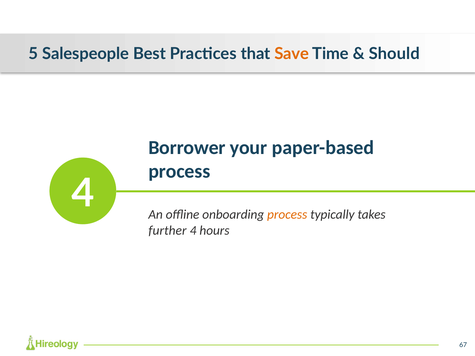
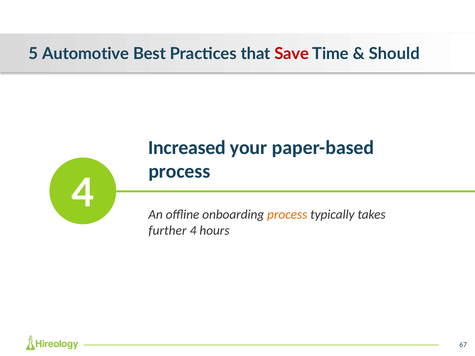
Salespeople: Salespeople -> Automotive
Save colour: orange -> red
Borrower: Borrower -> Increased
